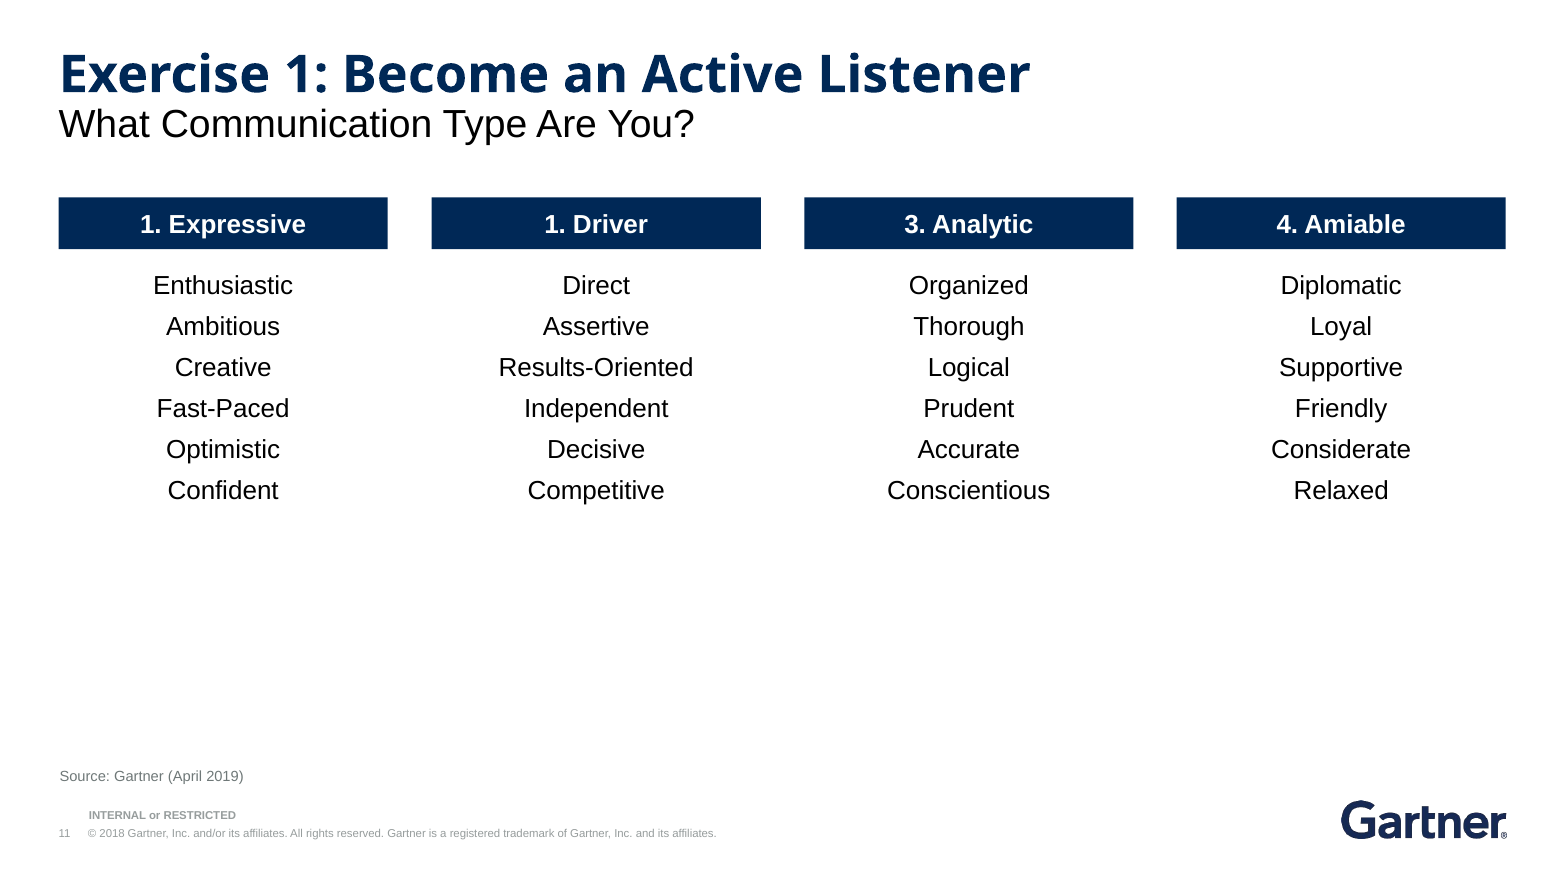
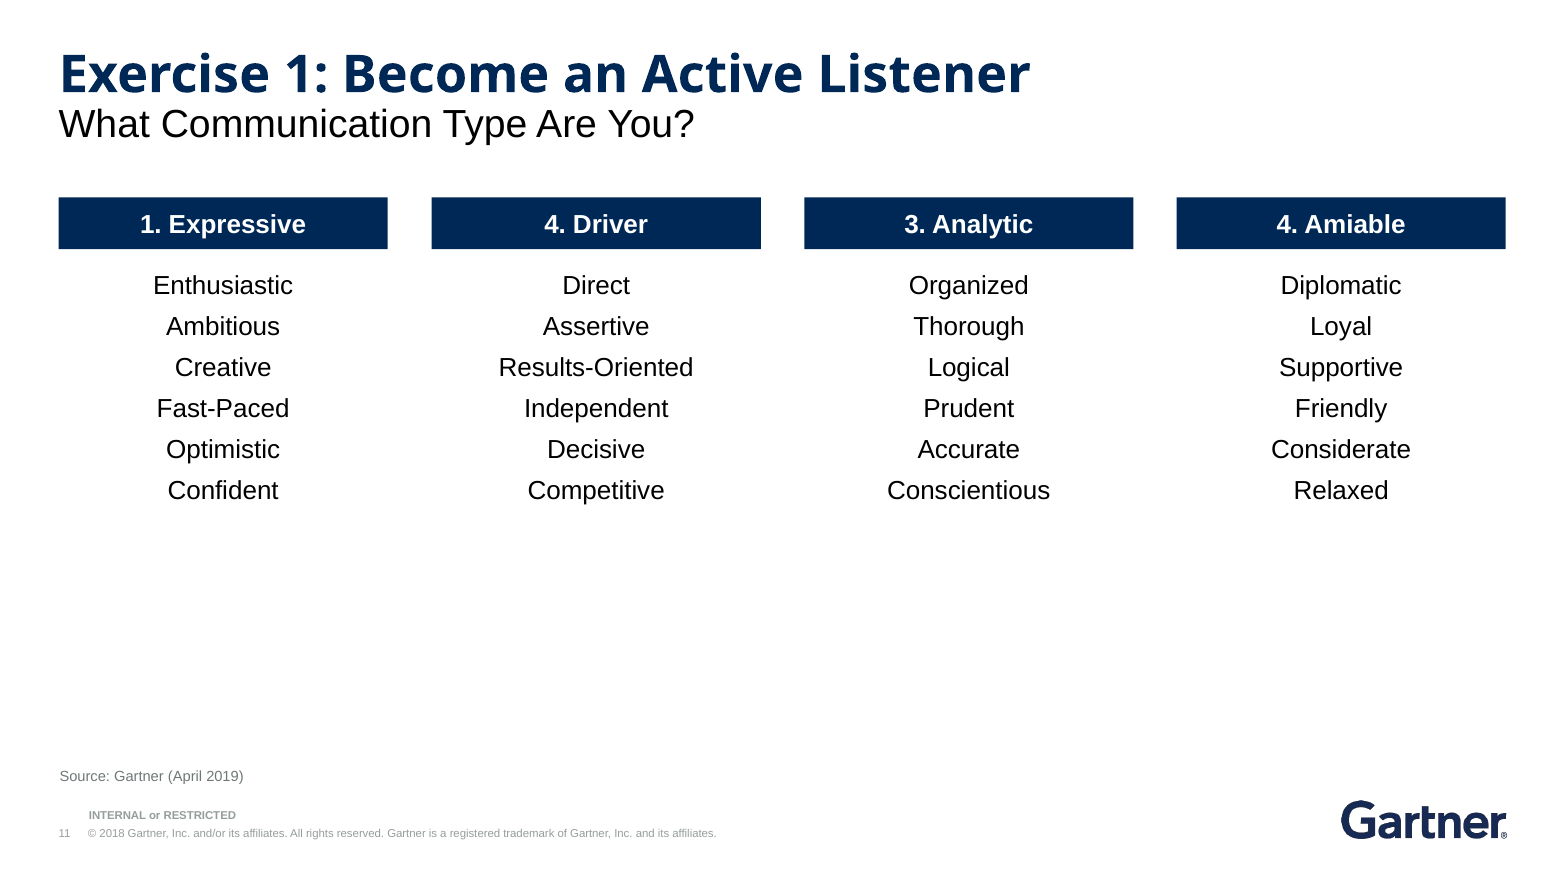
Expressive 1: 1 -> 4
